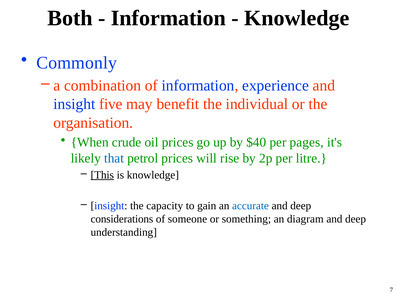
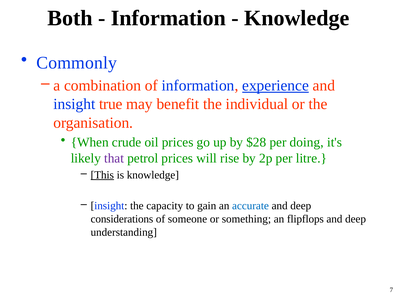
experience underline: none -> present
five: five -> true
$40: $40 -> $28
pages: pages -> doing
that colour: blue -> purple
diagram: diagram -> flipflops
